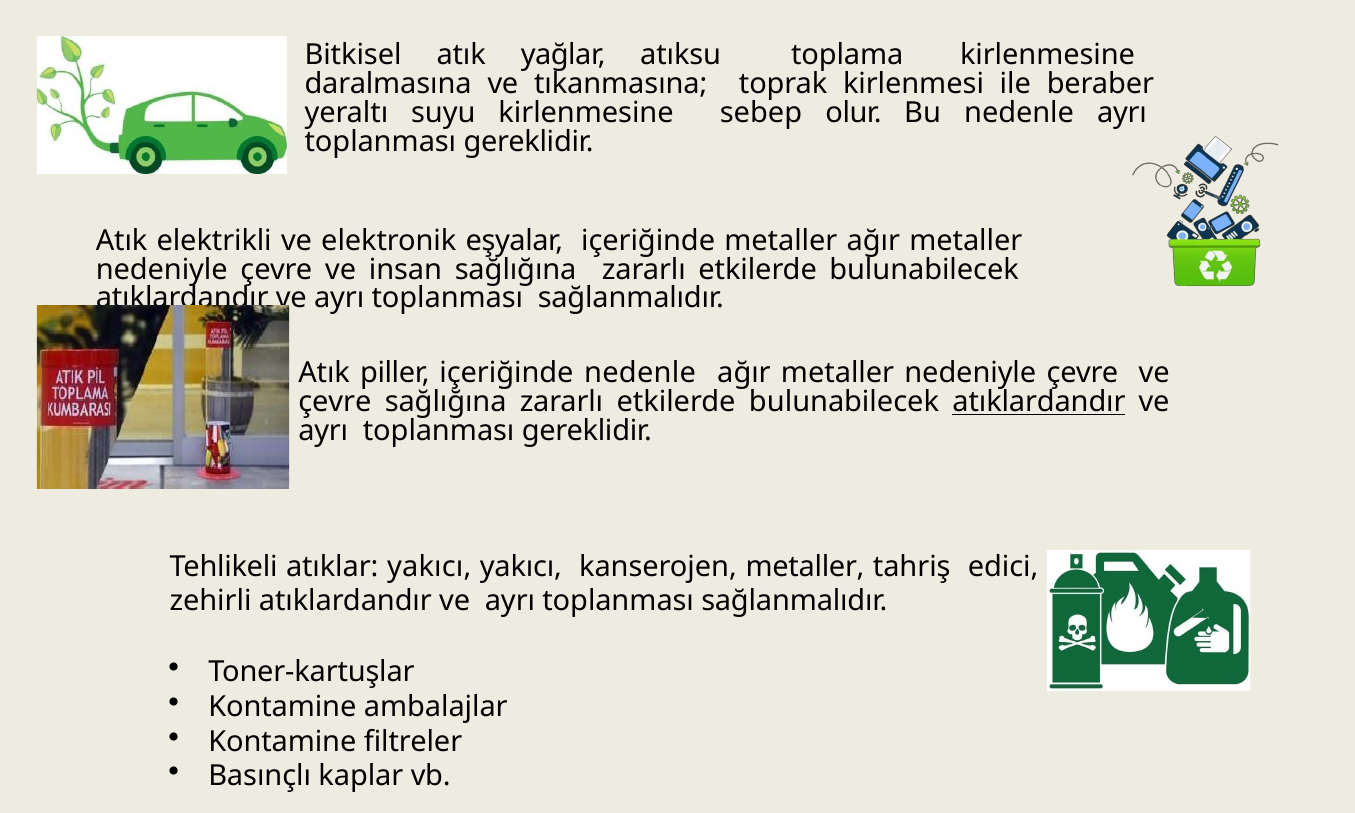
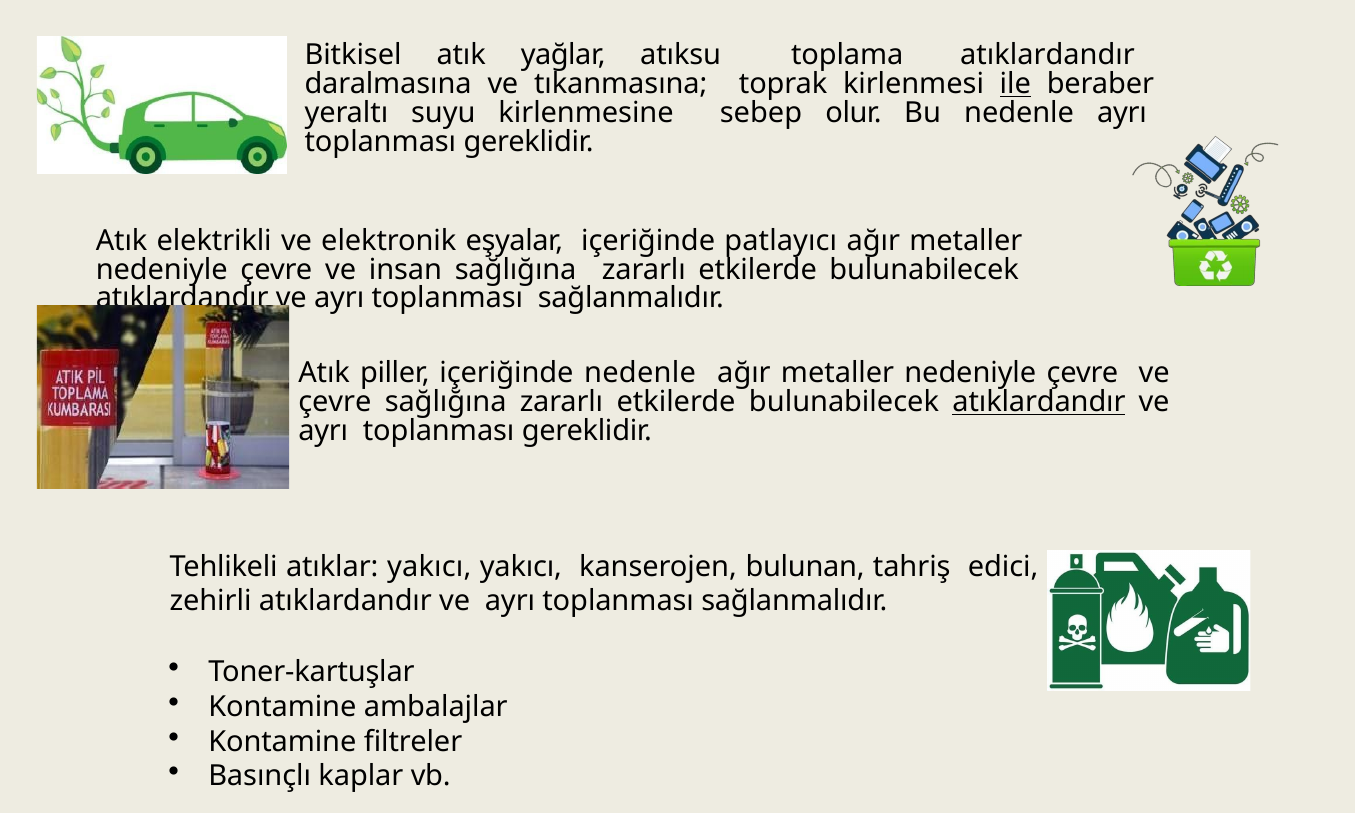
toplama kirlenmesine: kirlenmesine -> atıklardandır
ile underline: none -> present
içeriğinde metaller: metaller -> patlayıcı
kanserojen metaller: metaller -> bulunan
